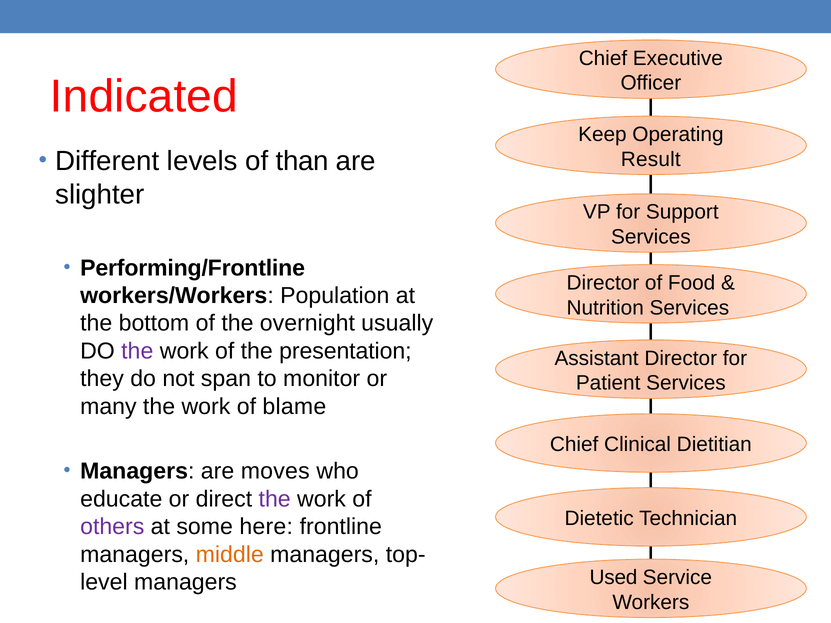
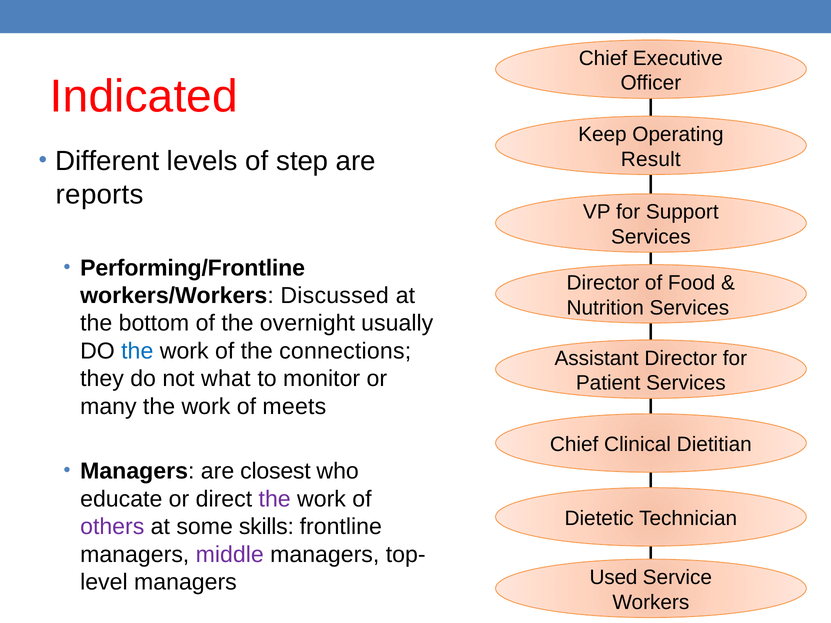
than: than -> step
slighter: slighter -> reports
Population: Population -> Discussed
the at (137, 351) colour: purple -> blue
presentation: presentation -> connections
span: span -> what
blame: blame -> meets
moves: moves -> closest
here: here -> skills
middle colour: orange -> purple
